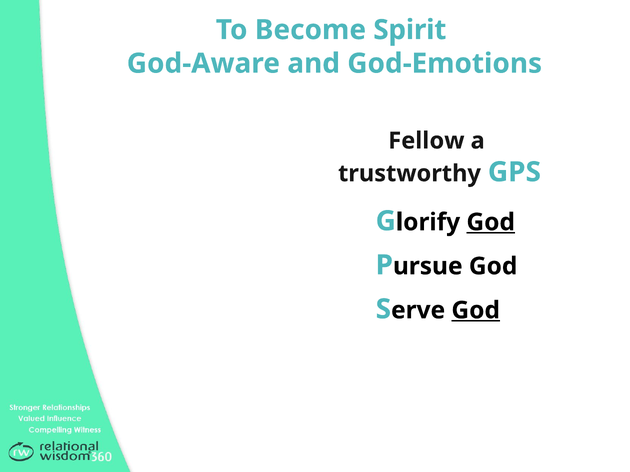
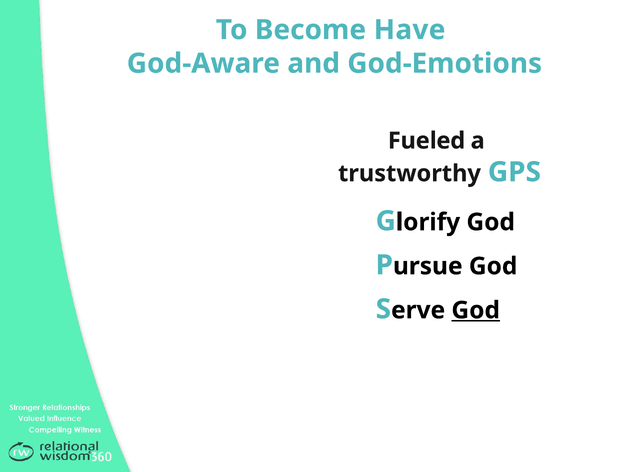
Spirit: Spirit -> Have
Fellow: Fellow -> Fueled
God at (491, 222) underline: present -> none
